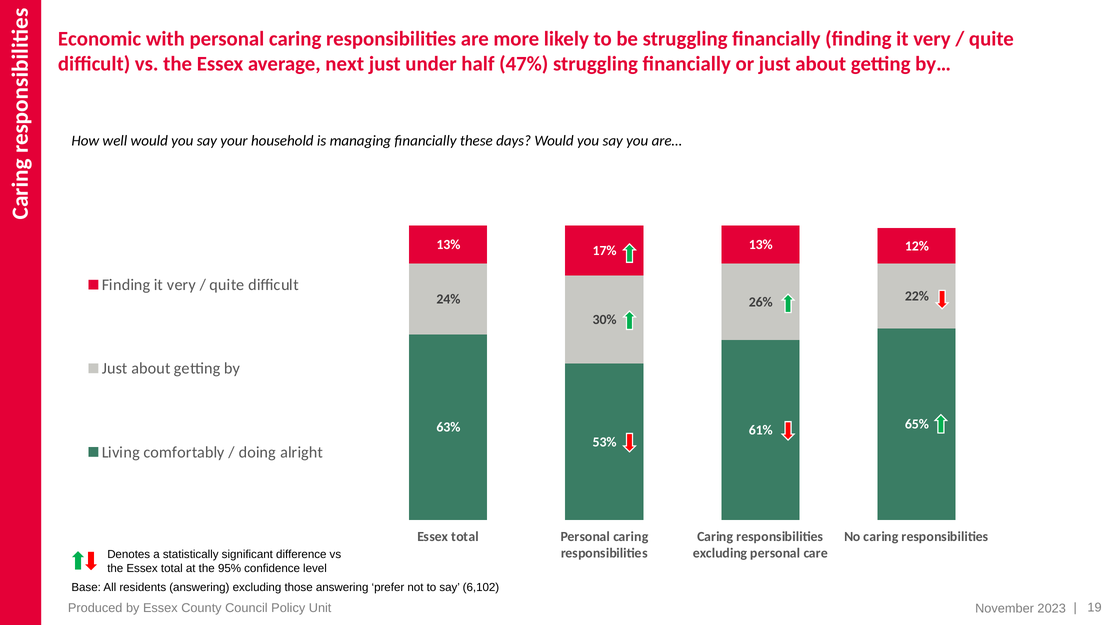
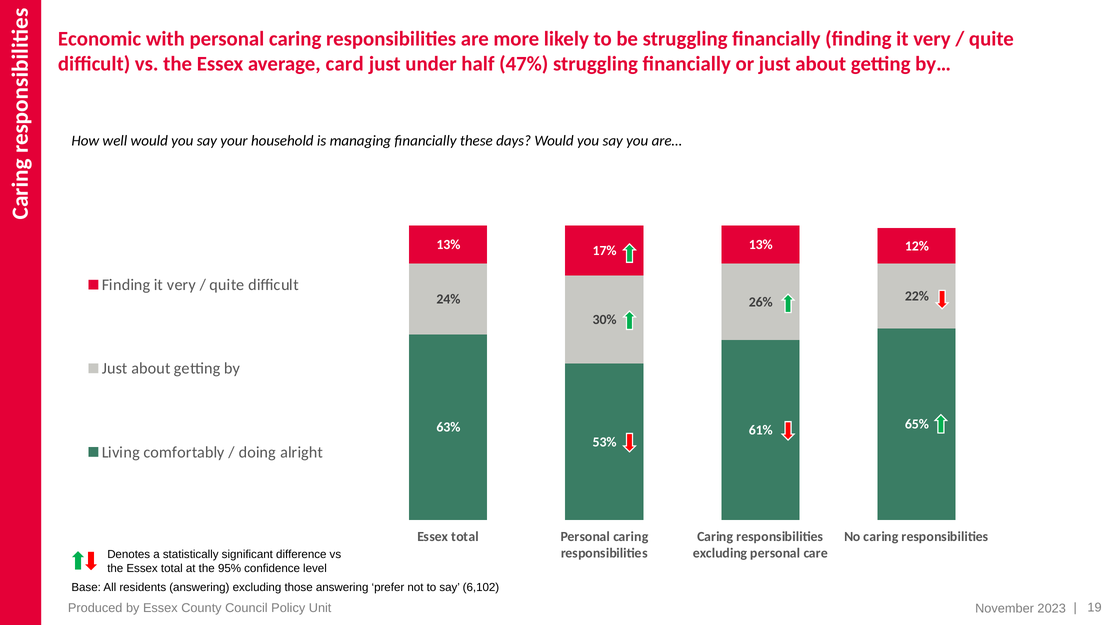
next: next -> card
